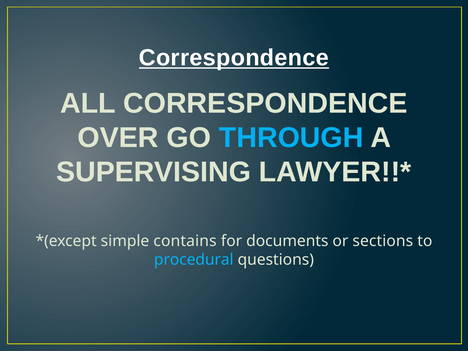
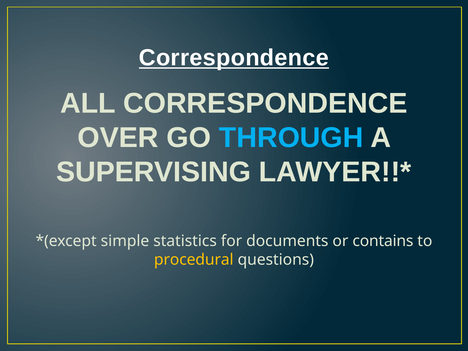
contains: contains -> statistics
sections: sections -> contains
procedural colour: light blue -> yellow
